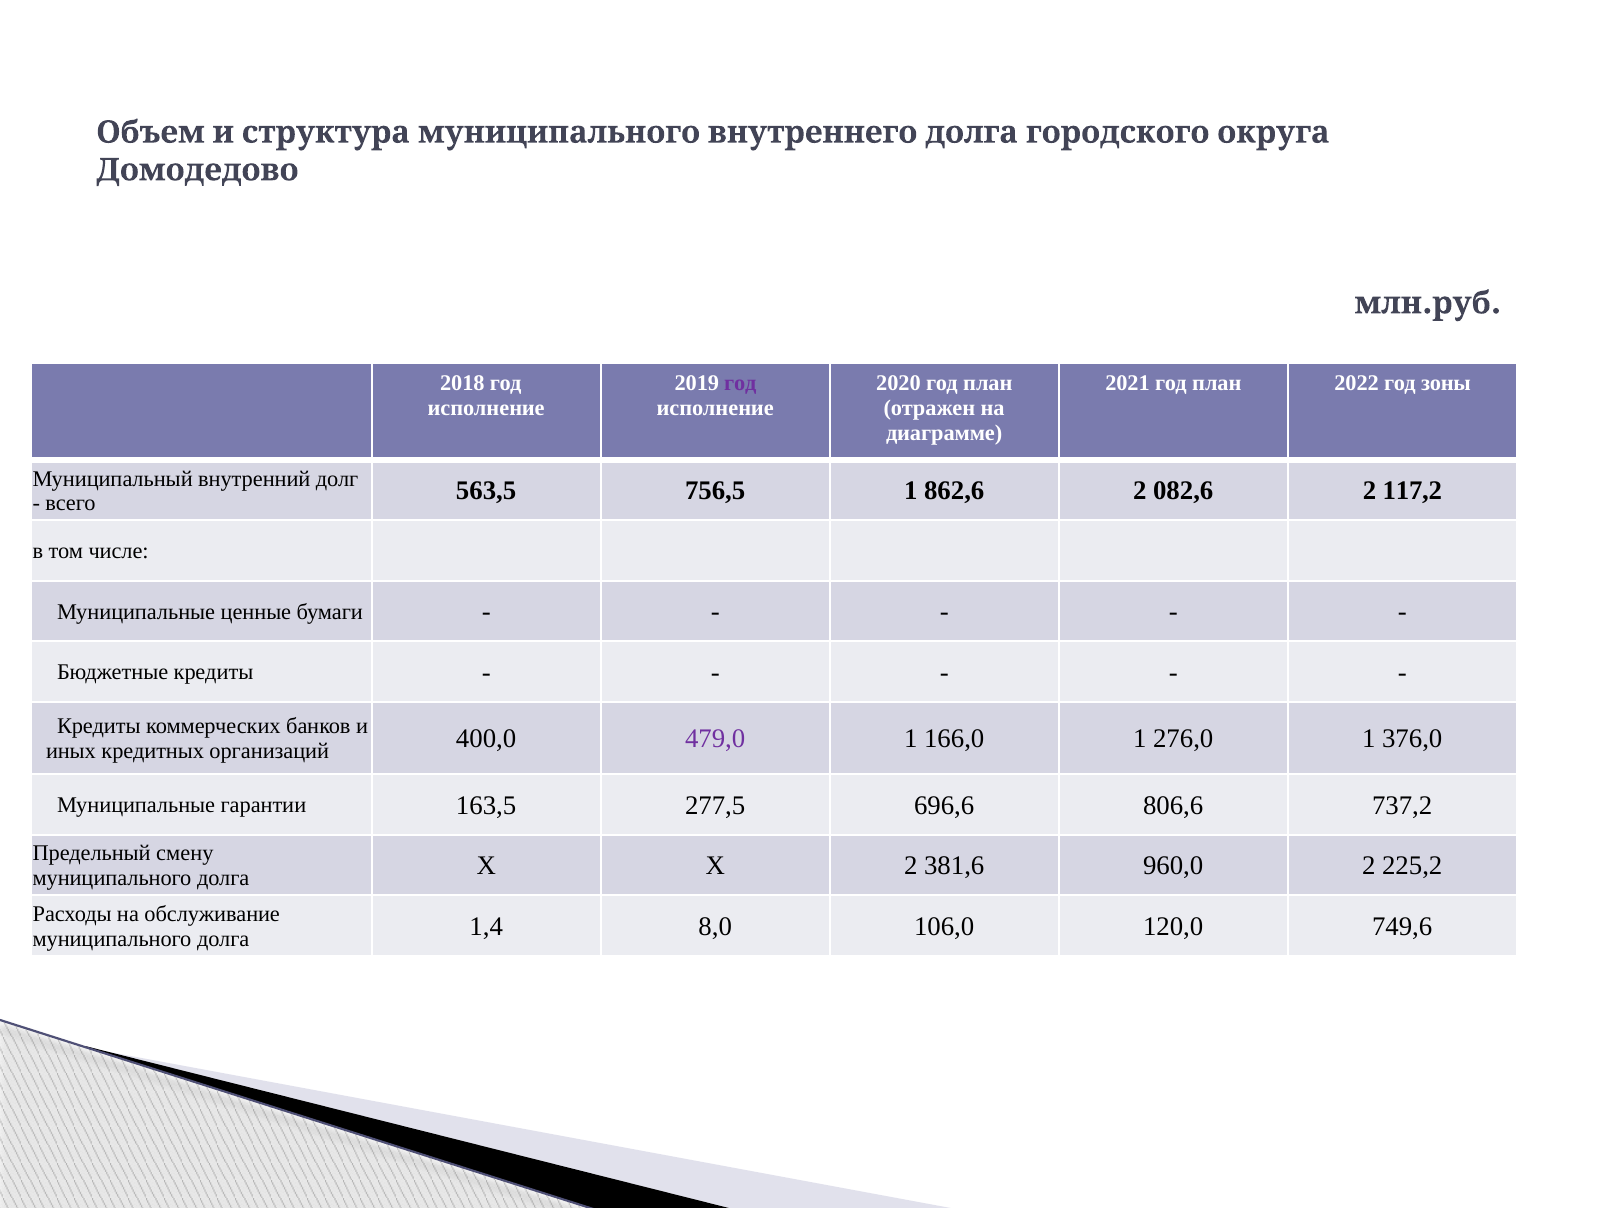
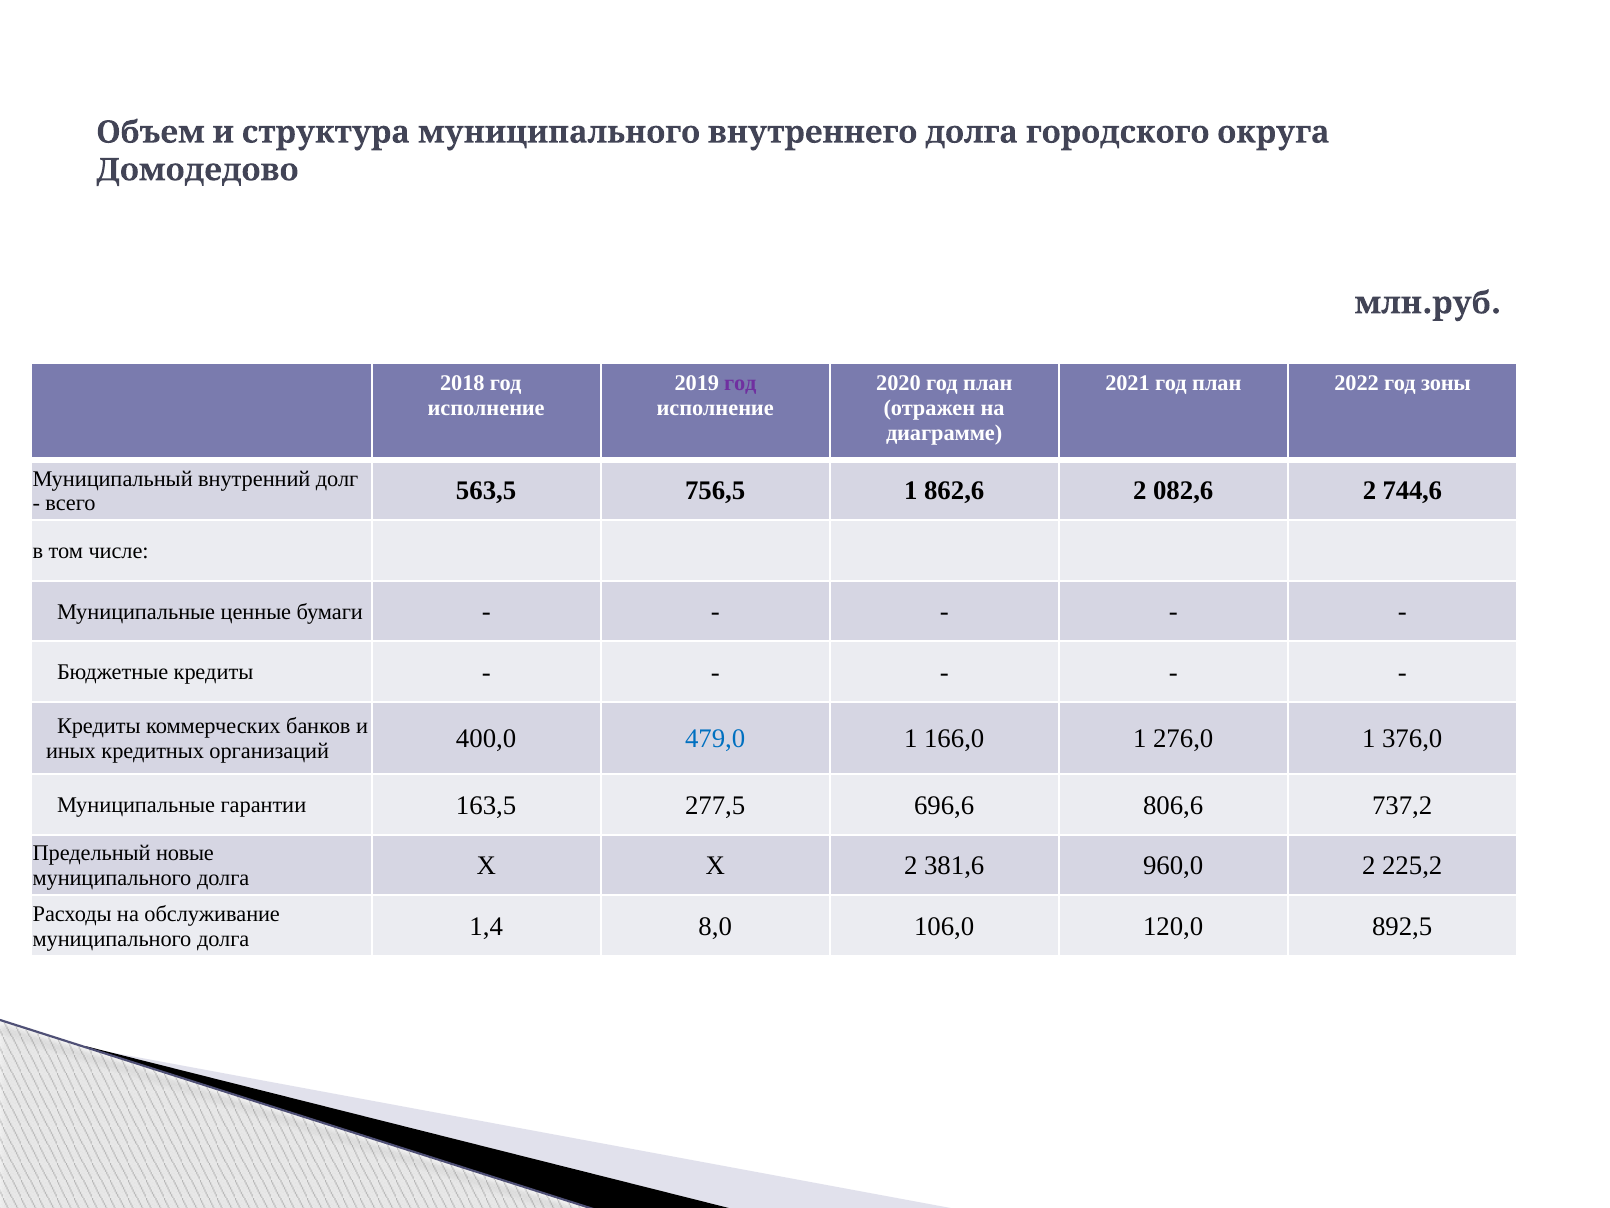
117,2: 117,2 -> 744,6
479,0 colour: purple -> blue
смену: смену -> новые
749,6: 749,6 -> 892,5
